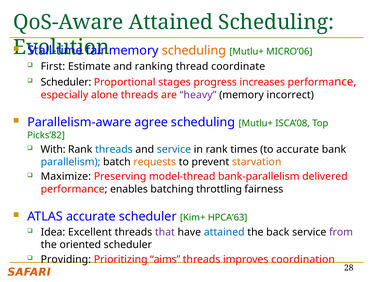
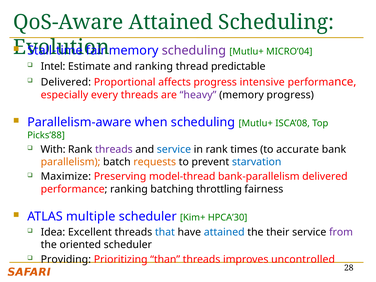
scheduling at (194, 51) colour: orange -> purple
MICRO’06: MICRO’06 -> MICRO’04
First: First -> Intel
coordinate: coordinate -> predictable
Scheduler at (66, 82): Scheduler -> Delivered
stages: stages -> affects
increases: increases -> intensive
alone: alone -> every
memory incorrect: incorrect -> progress
agree: agree -> when
Picks’82: Picks’82 -> Picks’88
threads at (114, 149) colour: blue -> purple
parallelism colour: blue -> orange
starvation colour: orange -> blue
performance enables: enables -> ranking
ATLAS accurate: accurate -> multiple
HPCA’63: HPCA’63 -> HPCA’30
that colour: purple -> blue
back: back -> their
aims: aims -> than
coordination: coordination -> uncontrolled
